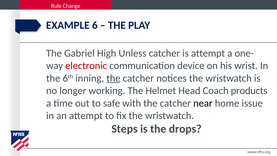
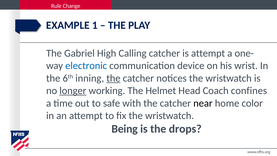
6: 6 -> 1
Unless: Unless -> Calling
electronic colour: red -> blue
longer underline: none -> present
products: products -> confines
issue: issue -> color
Steps: Steps -> Being
